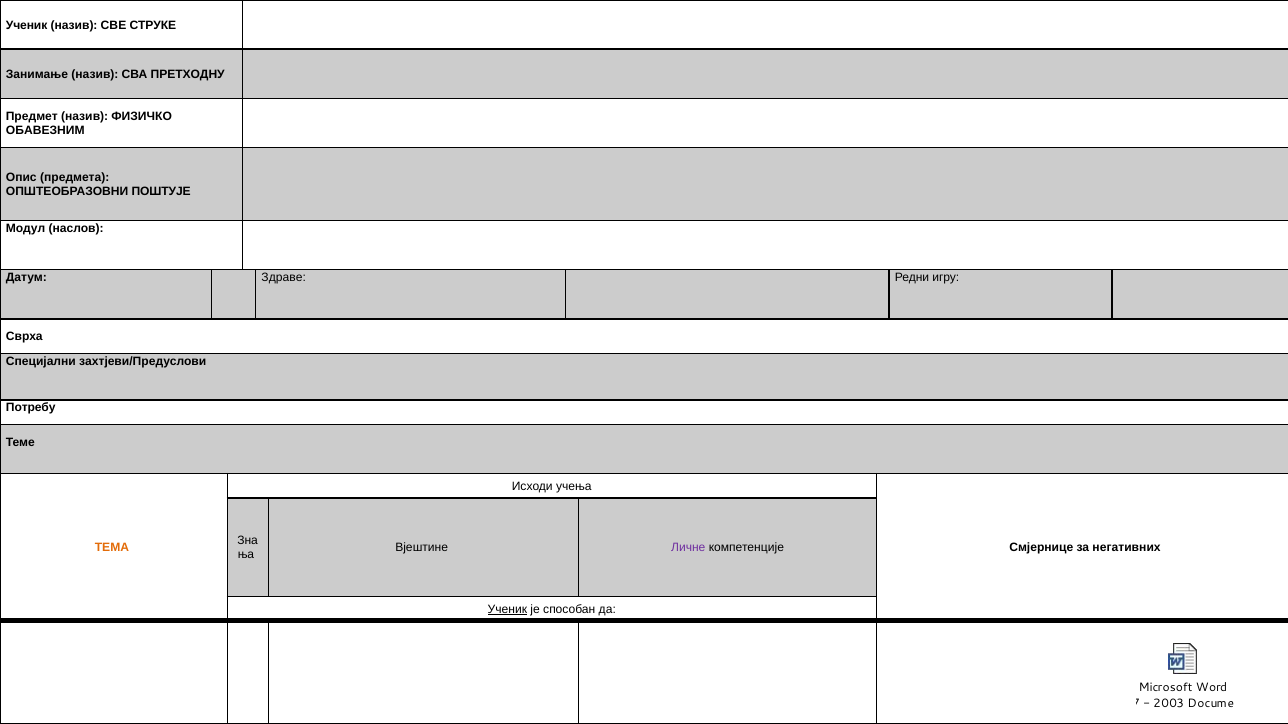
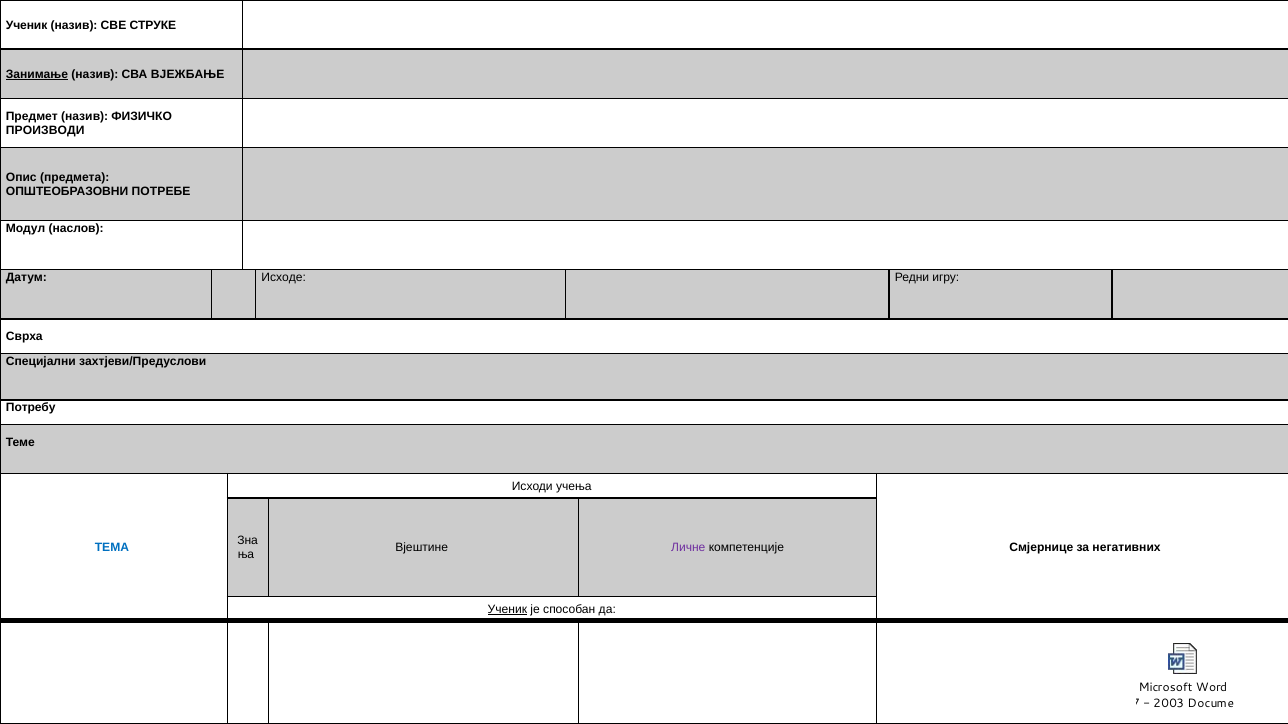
Занимање underline: none -> present
ПРЕТХОДНУ: ПРЕТХОДНУ -> ВЈЕЖБАЊЕ
ОБАВЕЗНИМ: ОБАВЕЗНИМ -> ПРОИЗВОДИ
ПОШТУЈЕ: ПОШТУЈЕ -> ПОТРЕБЕ
Здраве: Здраве -> Исходе
ТЕМА colour: orange -> blue
